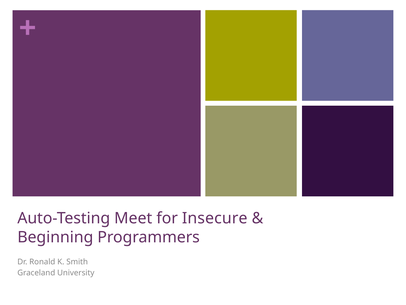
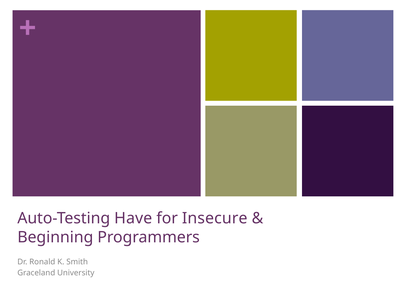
Meet: Meet -> Have
